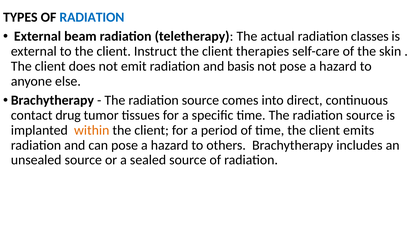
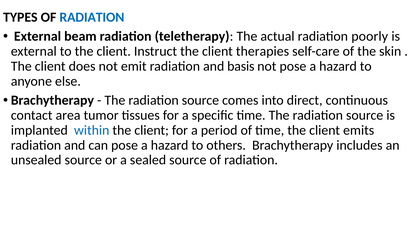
classes: classes -> poorly
drug: drug -> area
within colour: orange -> blue
